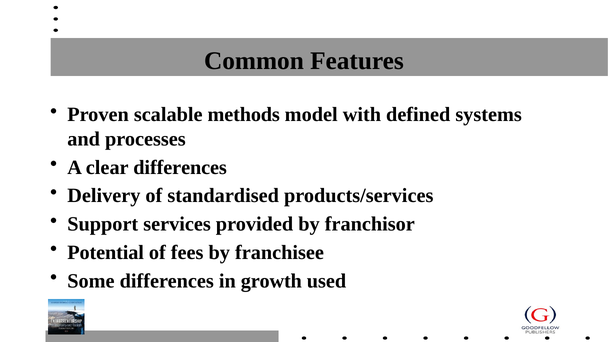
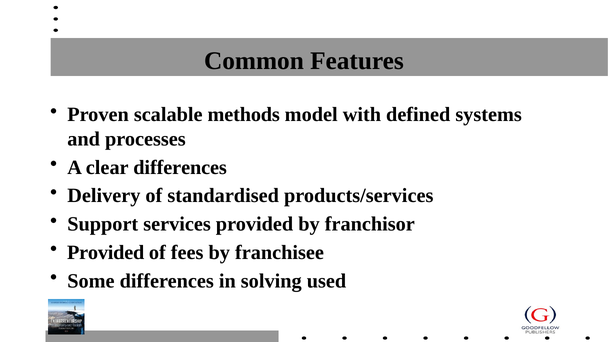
Potential at (106, 253): Potential -> Provided
growth: growth -> solving
